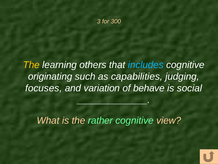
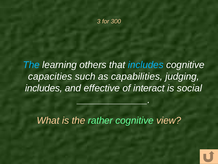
The at (31, 65) colour: yellow -> light blue
originating: originating -> capacities
focuses at (44, 88): focuses -> includes
variation: variation -> effective
behave: behave -> interact
